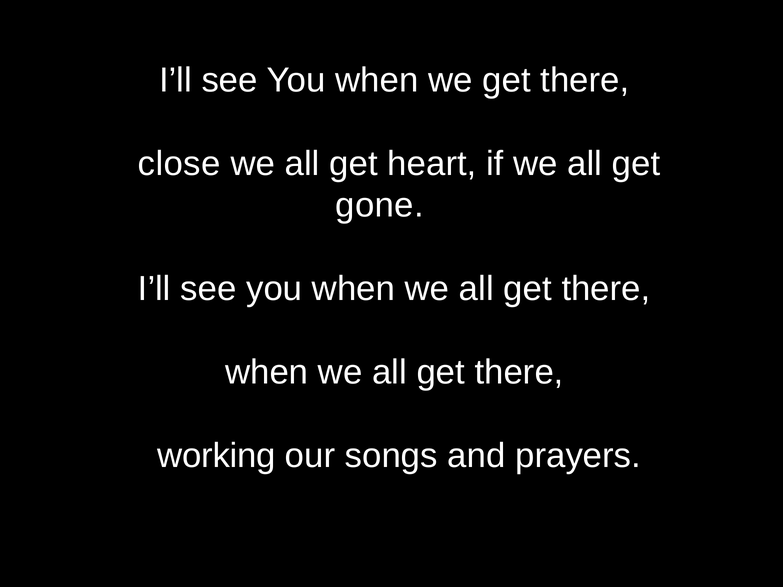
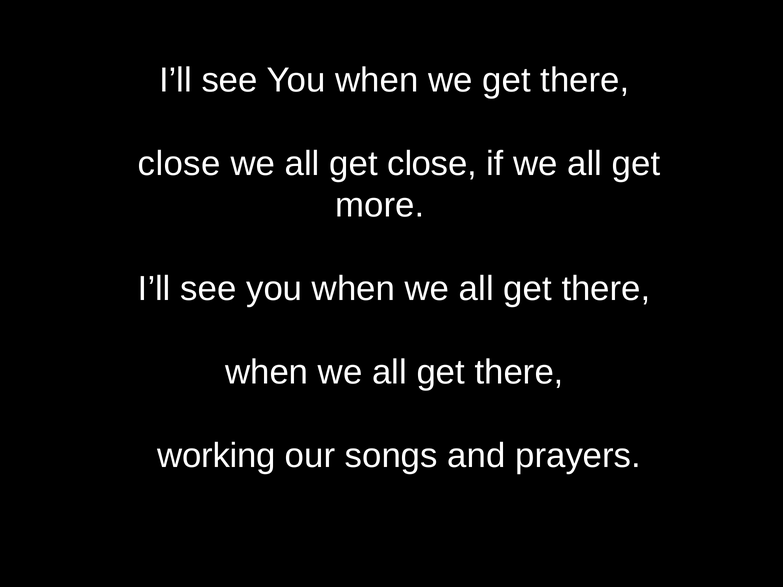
get heart: heart -> close
gone: gone -> more
